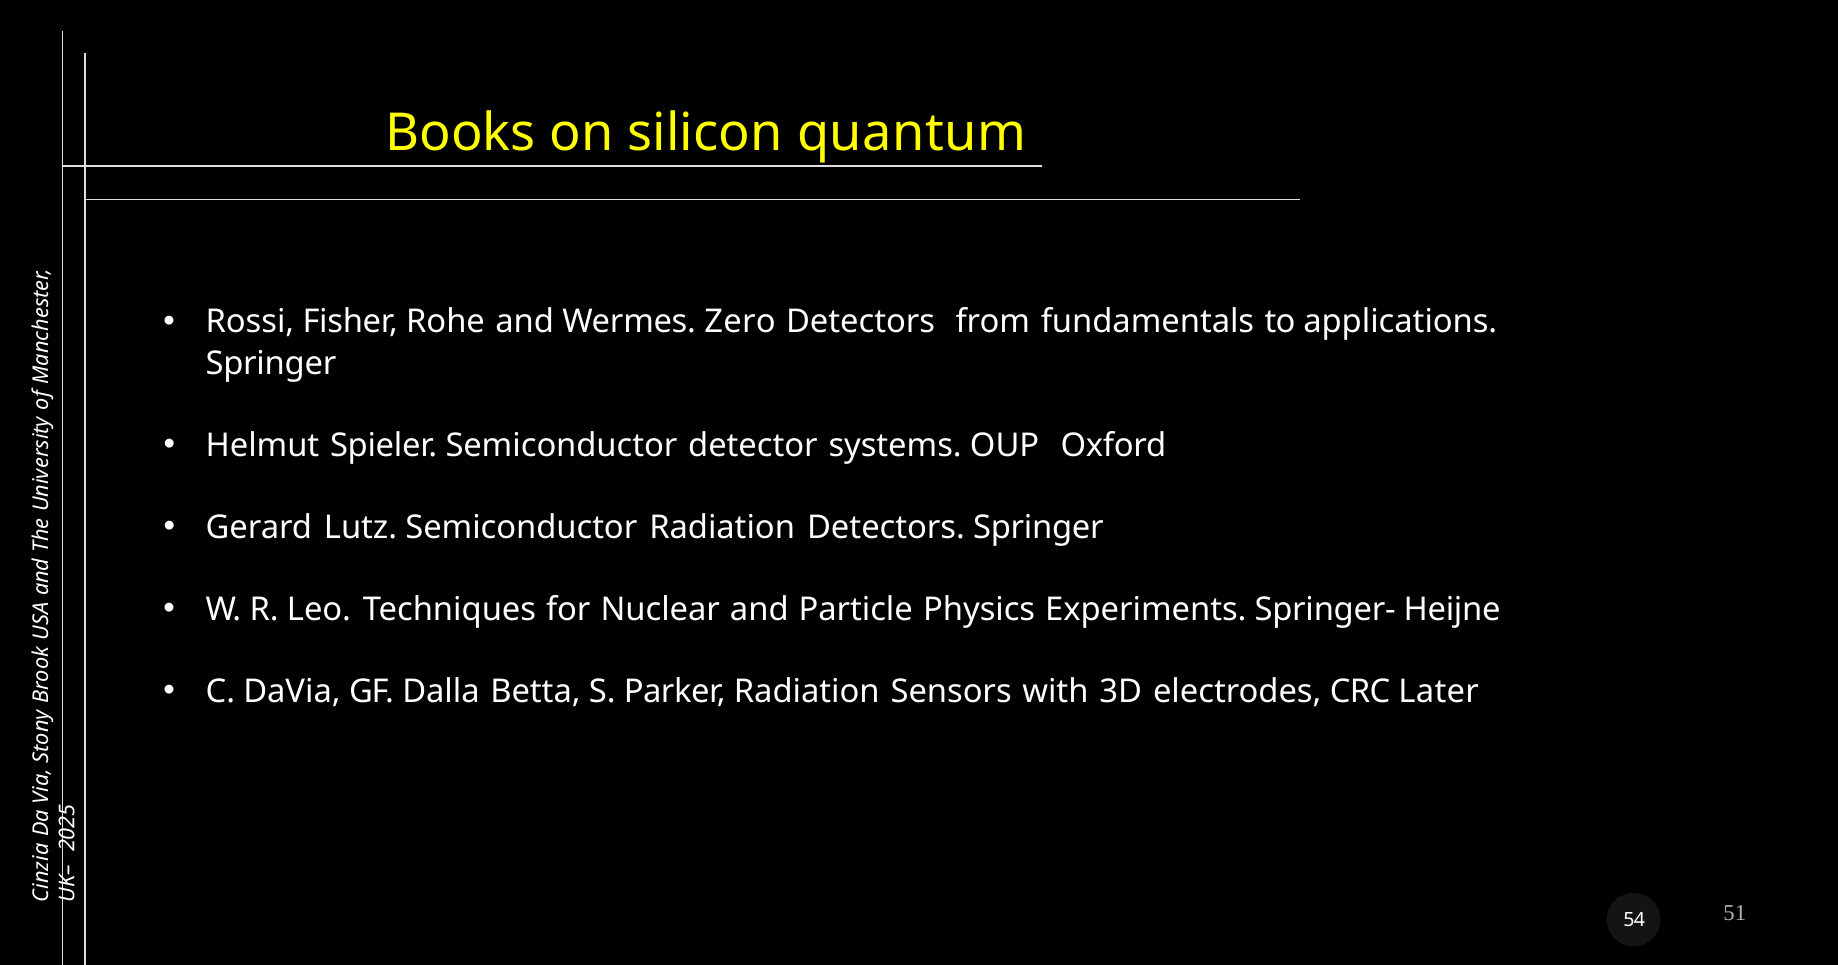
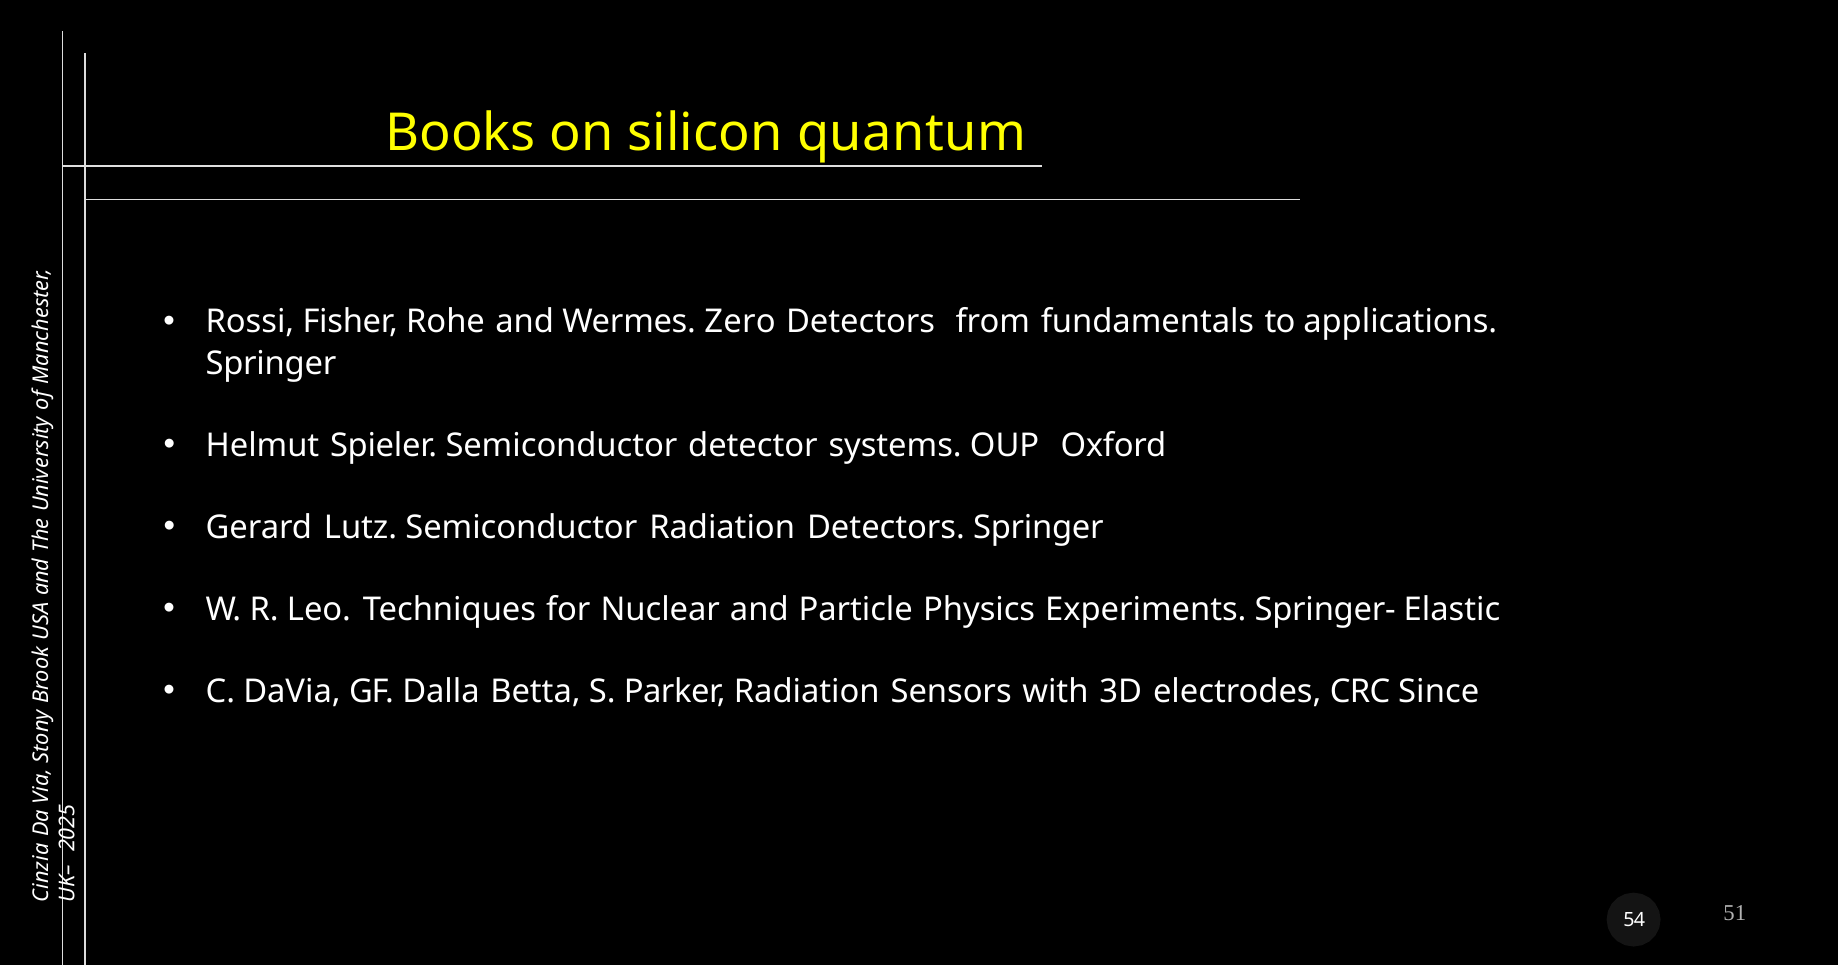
Heijne: Heijne -> Elastic
Later: Later -> Since
